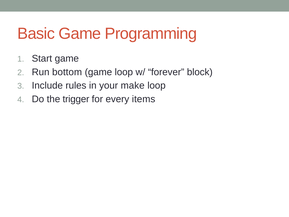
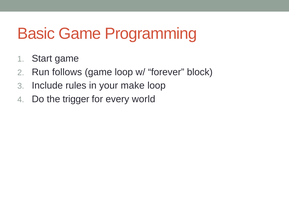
bottom: bottom -> follows
items: items -> world
